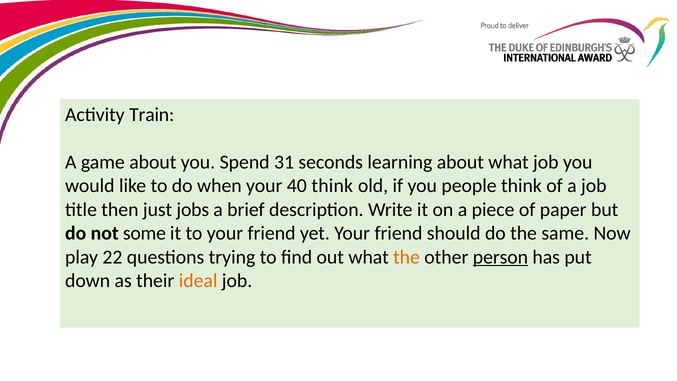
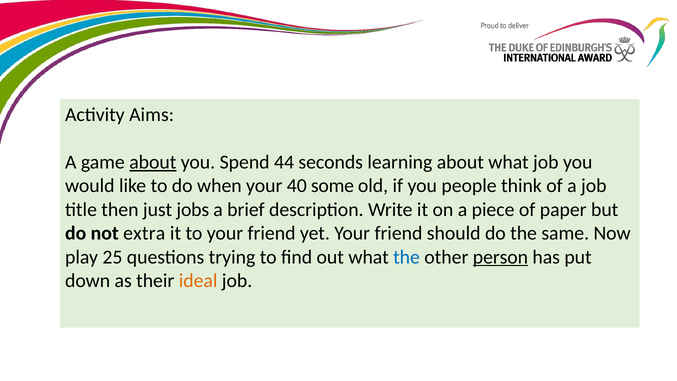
Train: Train -> Aims
about at (153, 162) underline: none -> present
31: 31 -> 44
40 think: think -> some
some: some -> extra
22: 22 -> 25
the at (407, 257) colour: orange -> blue
